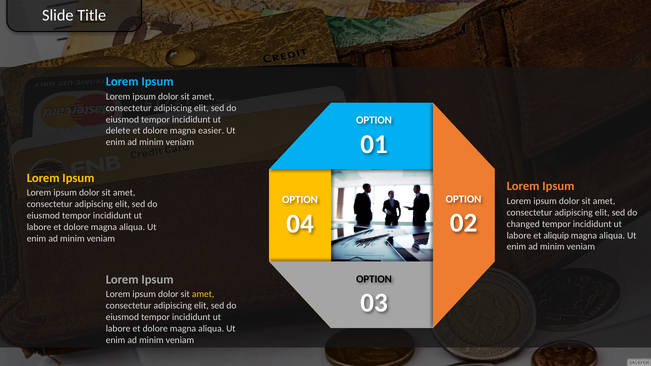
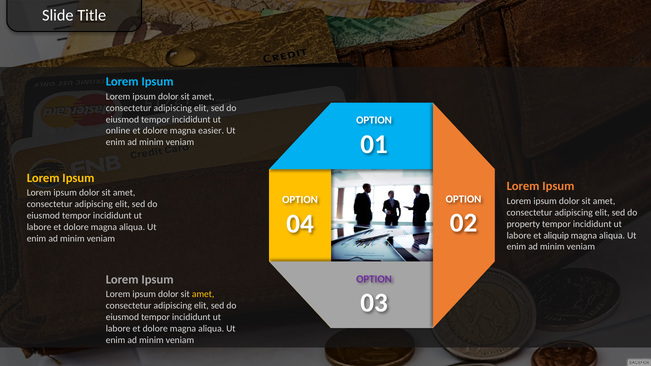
delete: delete -> online
changed: changed -> property
OPTION at (374, 279) colour: black -> purple
